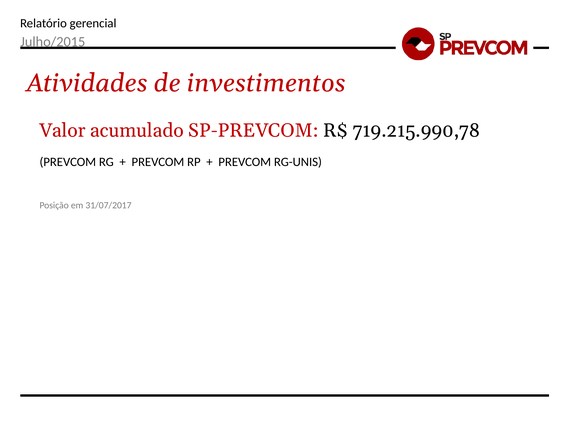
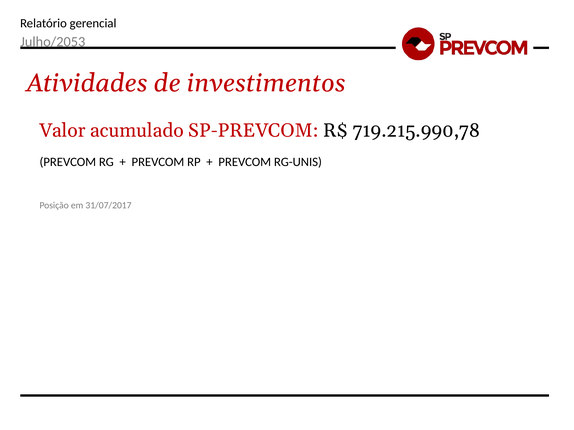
Julho/2015: Julho/2015 -> Julho/2053
